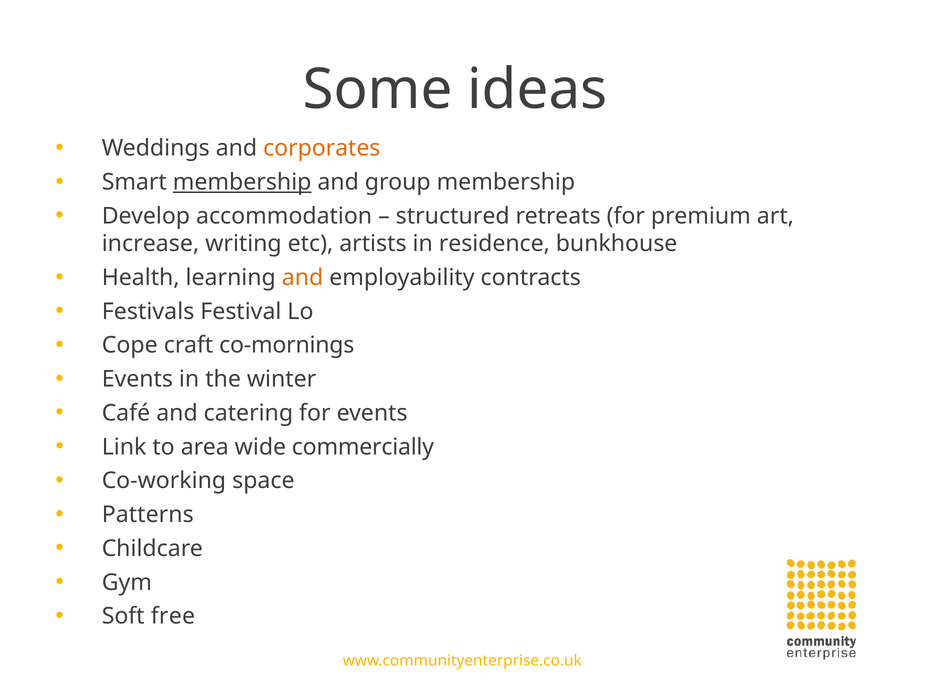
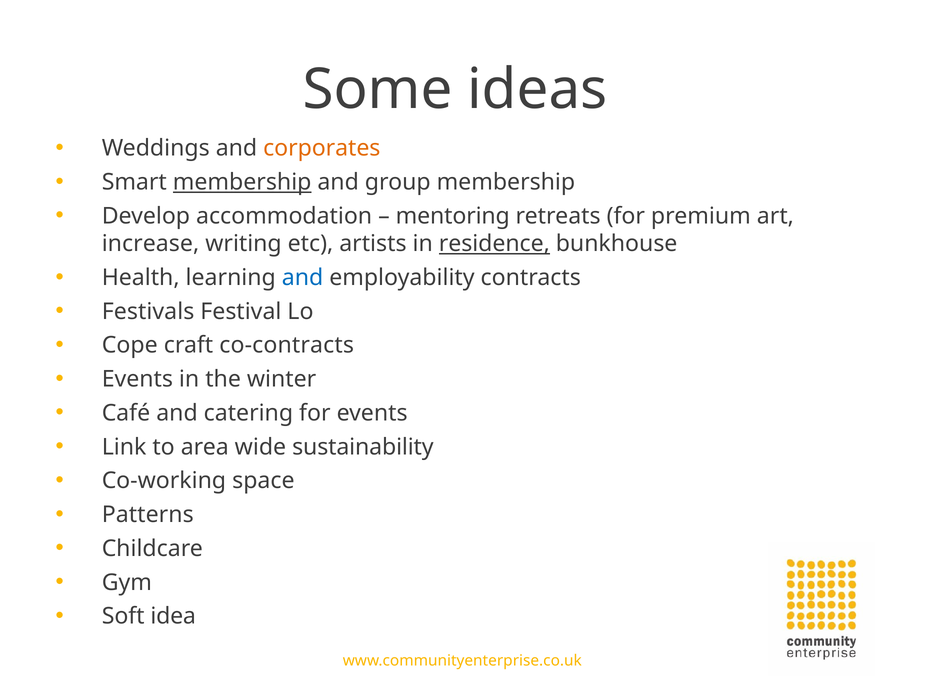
structured: structured -> mentoring
residence underline: none -> present
and at (303, 278) colour: orange -> blue
co-mornings: co-mornings -> co-contracts
commercially: commercially -> sustainability
free: free -> idea
